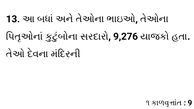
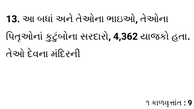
9,276: 9,276 -> 4,362
